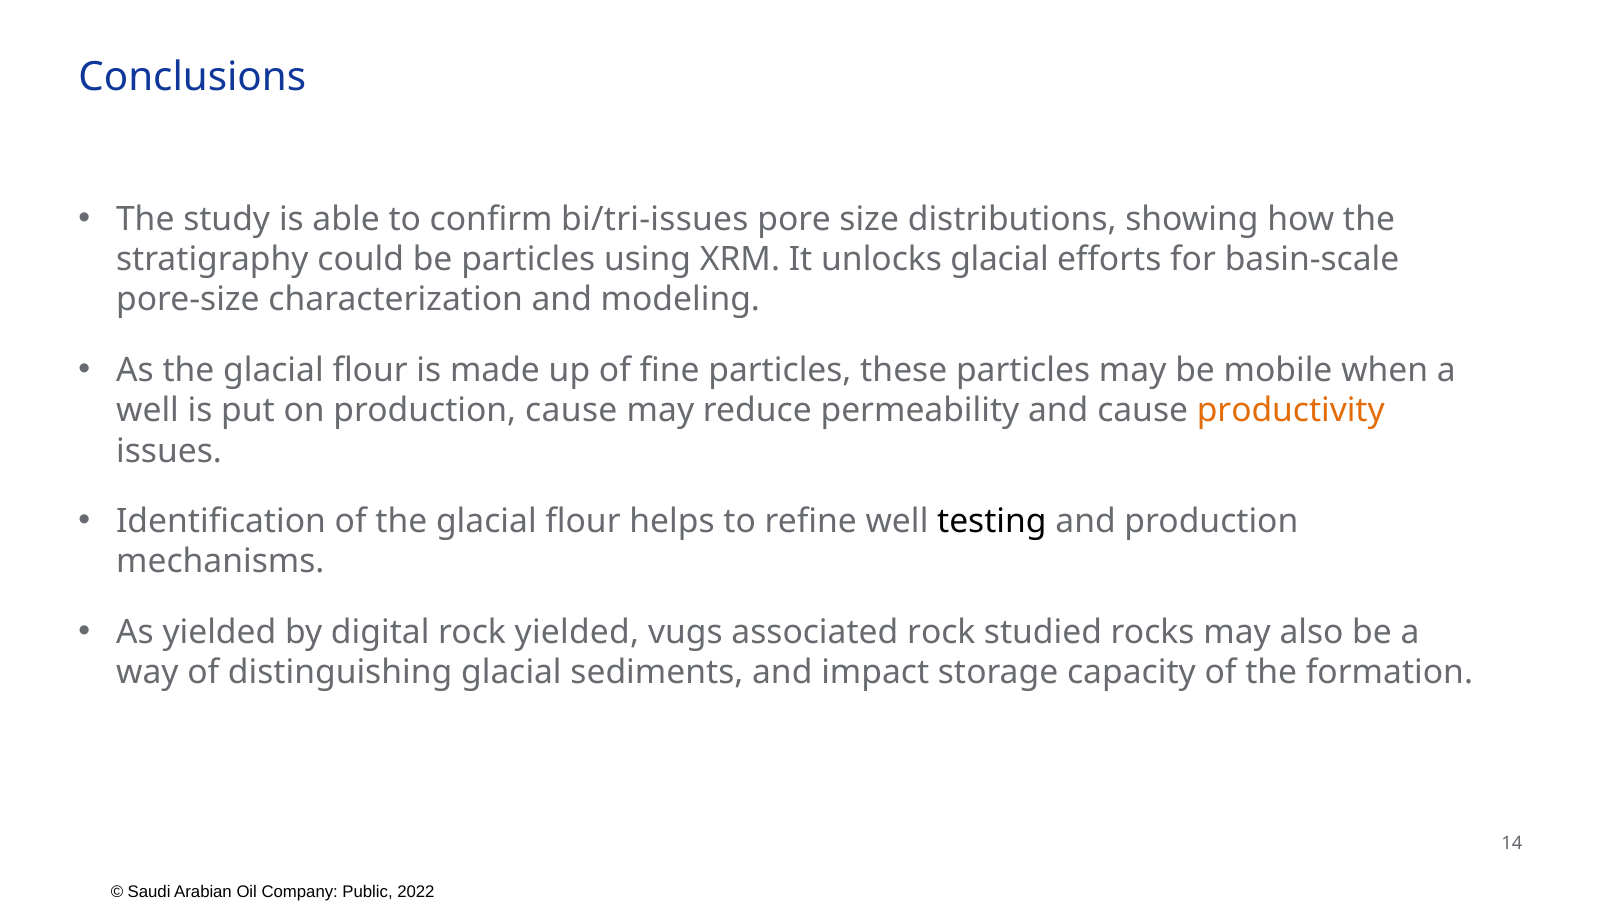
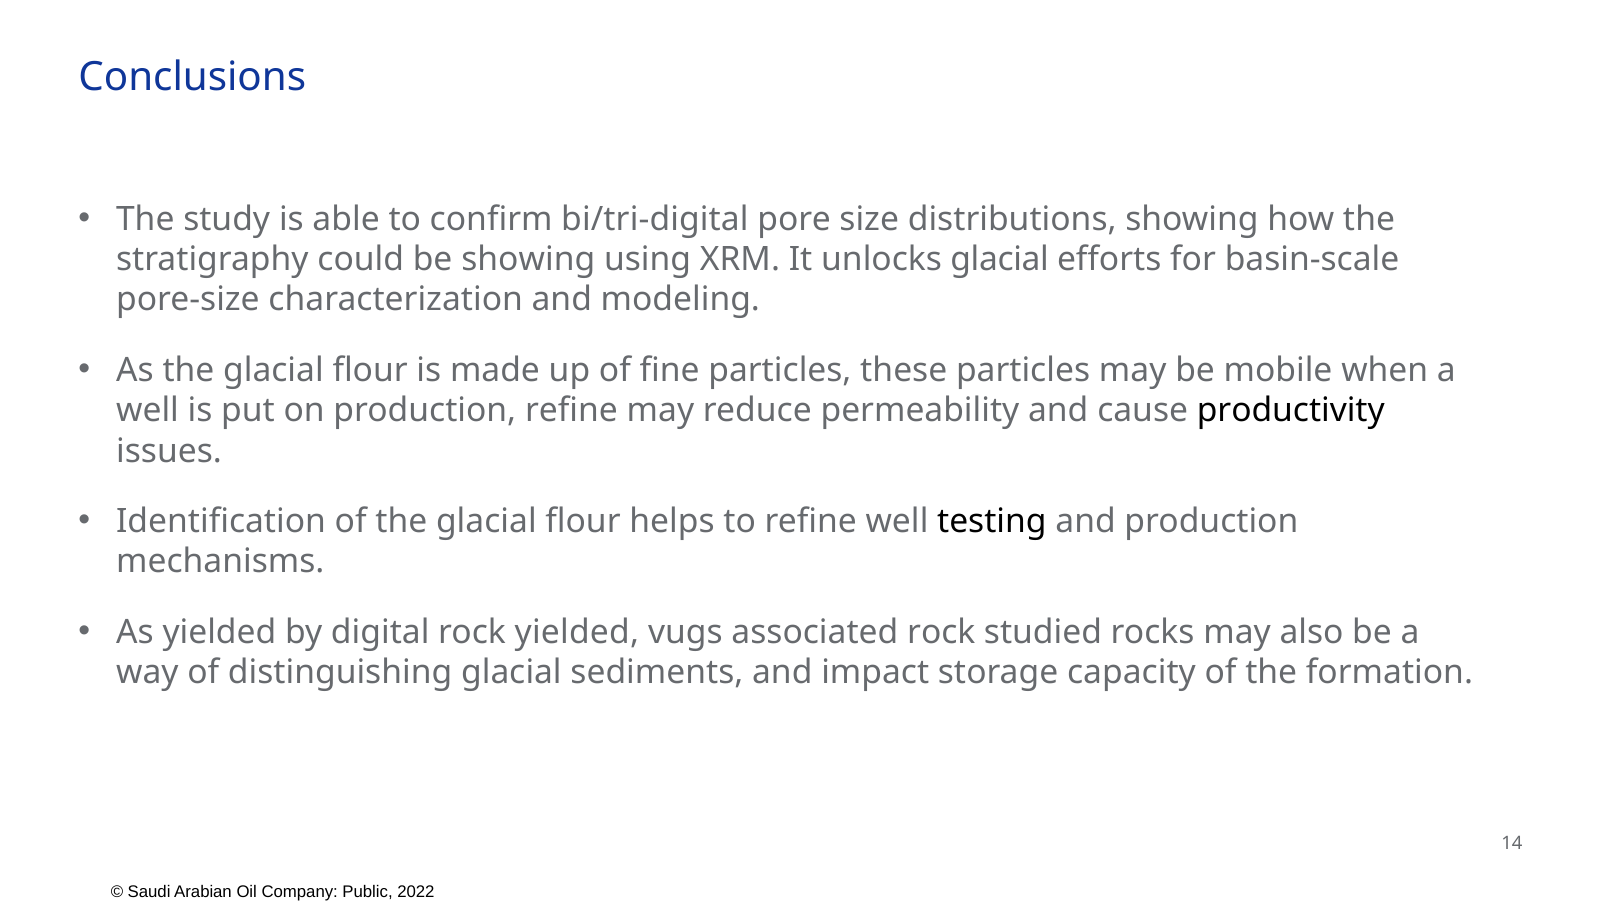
bi/tri-issues: bi/tri-issues -> bi/tri-digital
be particles: particles -> showing
production cause: cause -> refine
productivity colour: orange -> black
